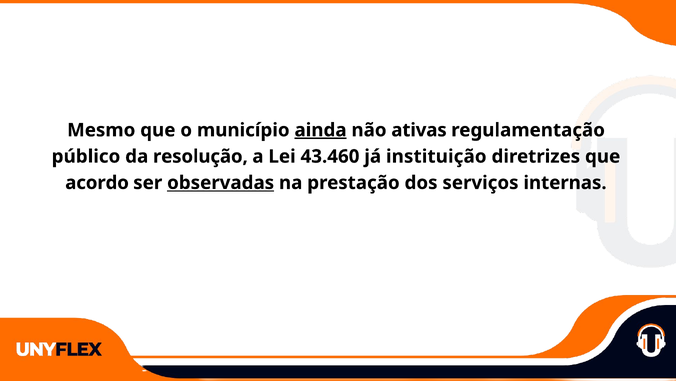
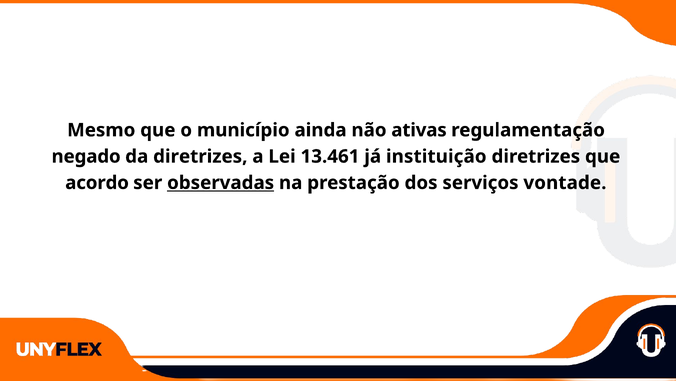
ainda underline: present -> none
público: público -> negado
da resolução: resolução -> diretrizes
43.460: 43.460 -> 13.461
internas: internas -> vontade
